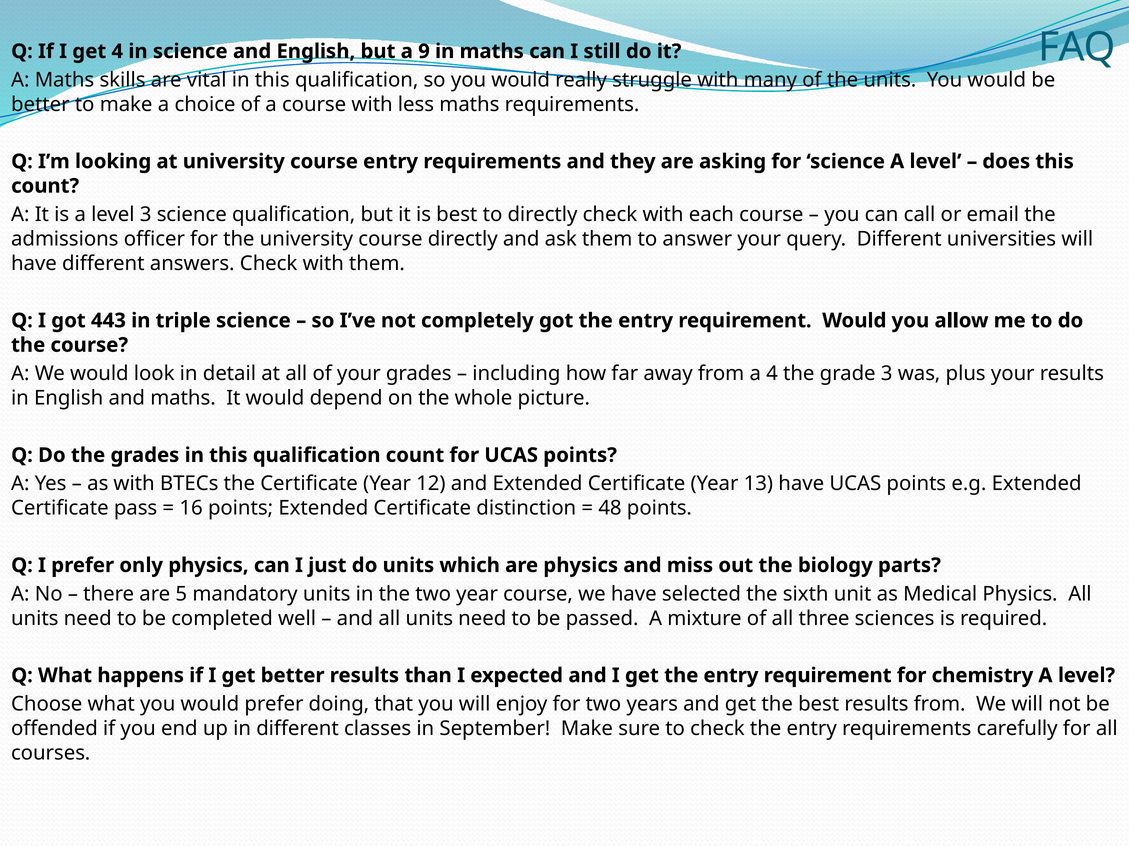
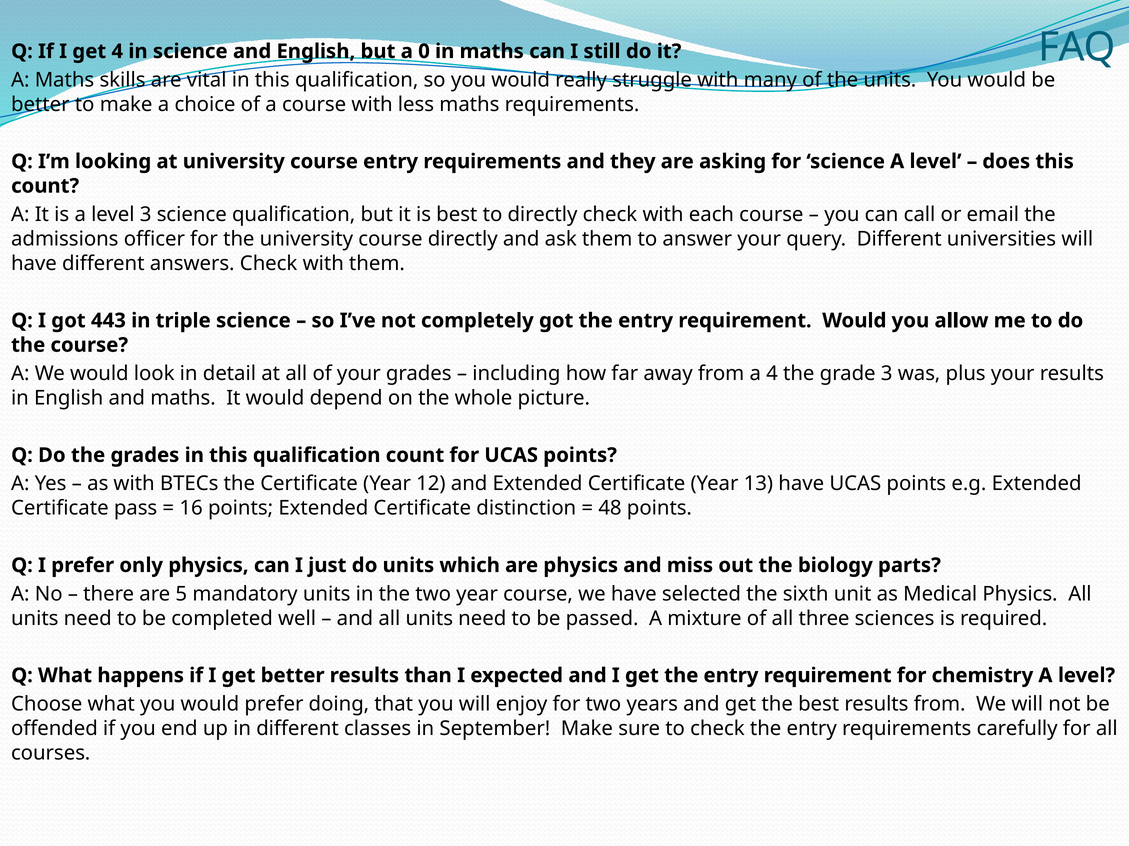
9: 9 -> 0
